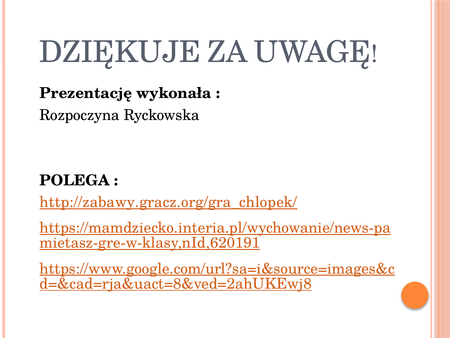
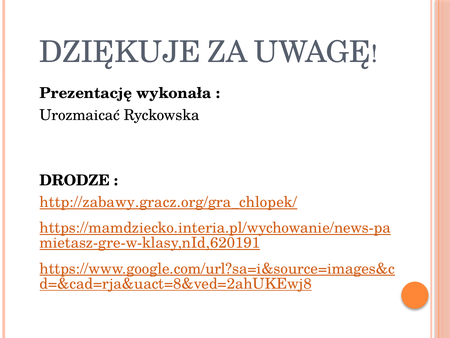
Rozpoczyna: Rozpoczyna -> Urozmaicać
POLEGA: POLEGA -> DRODZE
